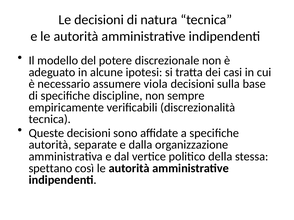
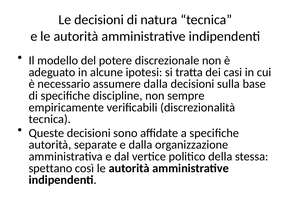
assumere viola: viola -> dalla
